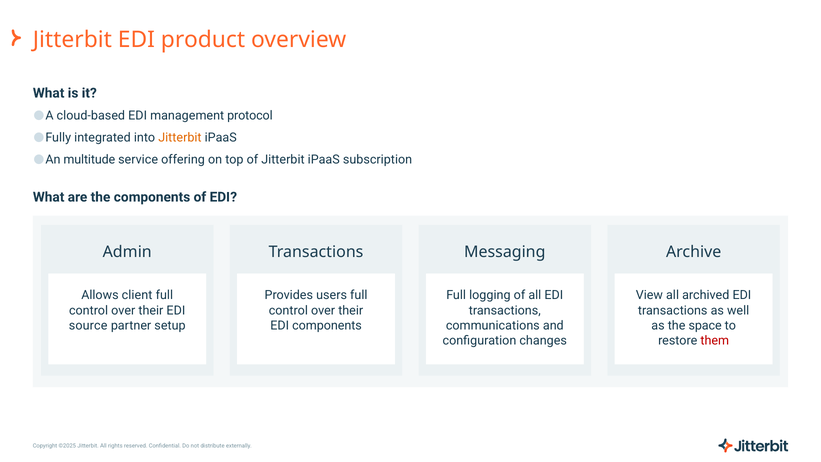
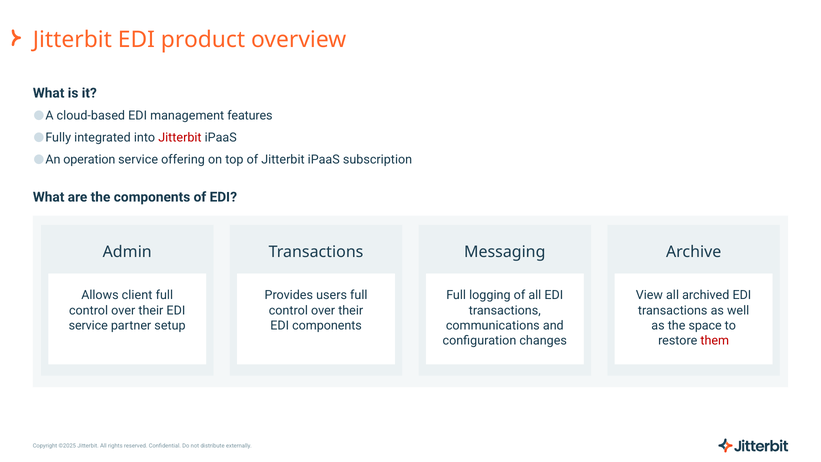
protocol: protocol -> features
Jitterbit at (180, 137) colour: orange -> red
multitude: multitude -> operation
source at (88, 325): source -> service
